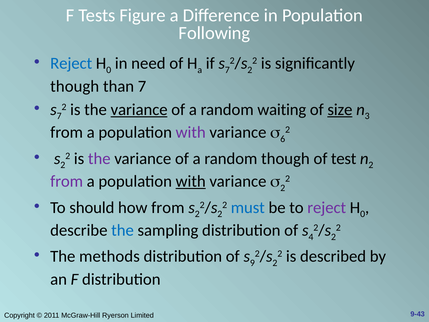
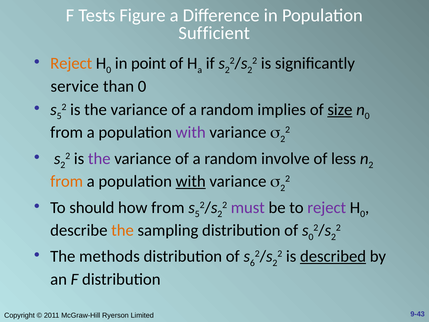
Following: Following -> Sufficient
Reject at (71, 63) colour: blue -> orange
need: need -> point
7 at (227, 70): 7 -> 2
though at (75, 86): though -> service
than 7: 7 -> 0
7 at (59, 116): 7 -> 5
variance at (139, 110) underline: present -> none
waiting: waiting -> implies
3 at (367, 116): 3 -> 0
6 at (283, 139): 6 -> 2
random though: though -> involve
test: test -> less
from at (67, 181) colour: purple -> orange
2 at (197, 214): 2 -> 5
must colour: blue -> purple
the at (123, 230) colour: blue -> orange
4 at (311, 237): 4 -> 0
9: 9 -> 6
described underline: none -> present
